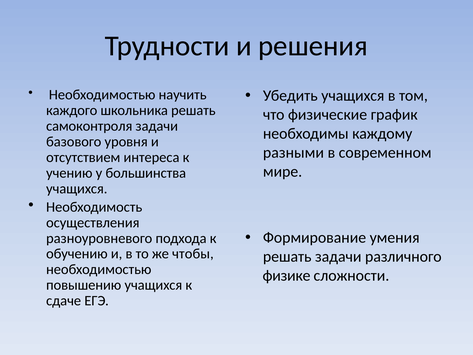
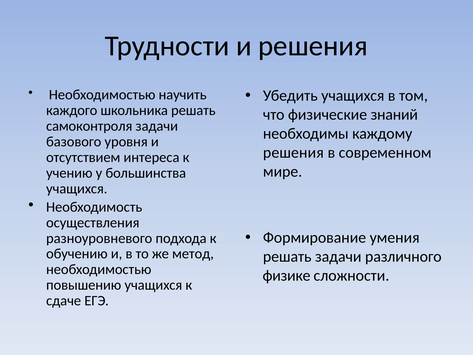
график: график -> знаний
разными at (293, 152): разными -> решения
чтобы: чтобы -> метод
